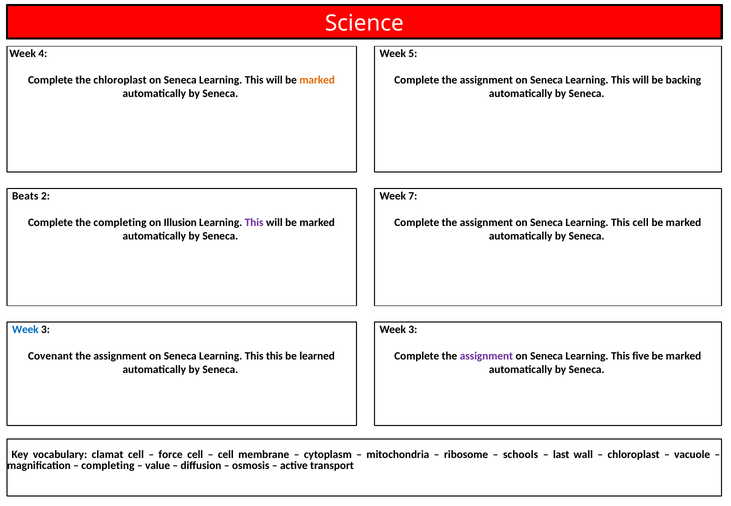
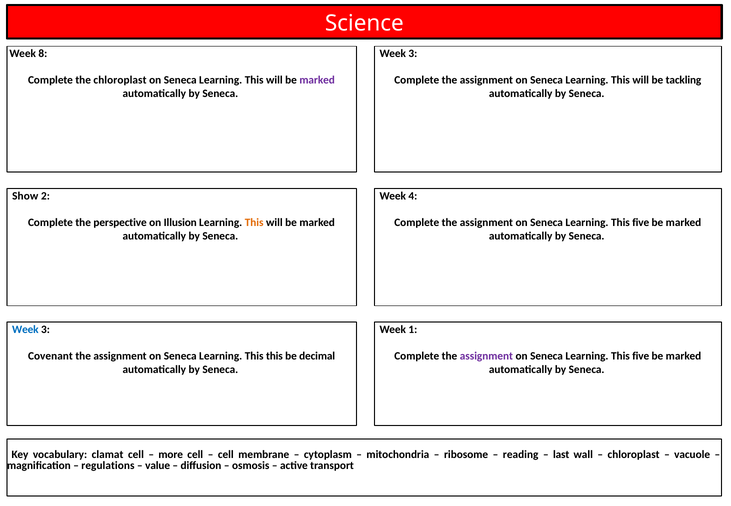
4: 4 -> 8
5 at (413, 54): 5 -> 3
marked at (317, 80) colour: orange -> purple
backing: backing -> tackling
Beats: Beats -> Show
7: 7 -> 4
the completing: completing -> perspective
This at (254, 222) colour: purple -> orange
cell at (641, 222): cell -> five
3 at (413, 330): 3 -> 1
learned: learned -> decimal
force: force -> more
schools: schools -> reading
completing at (108, 465): completing -> regulations
